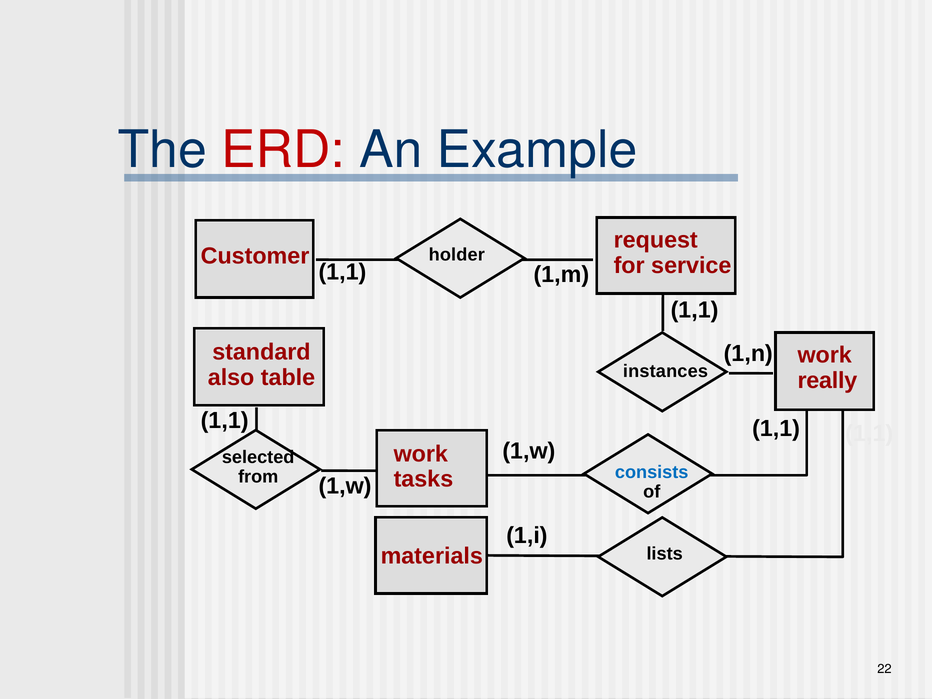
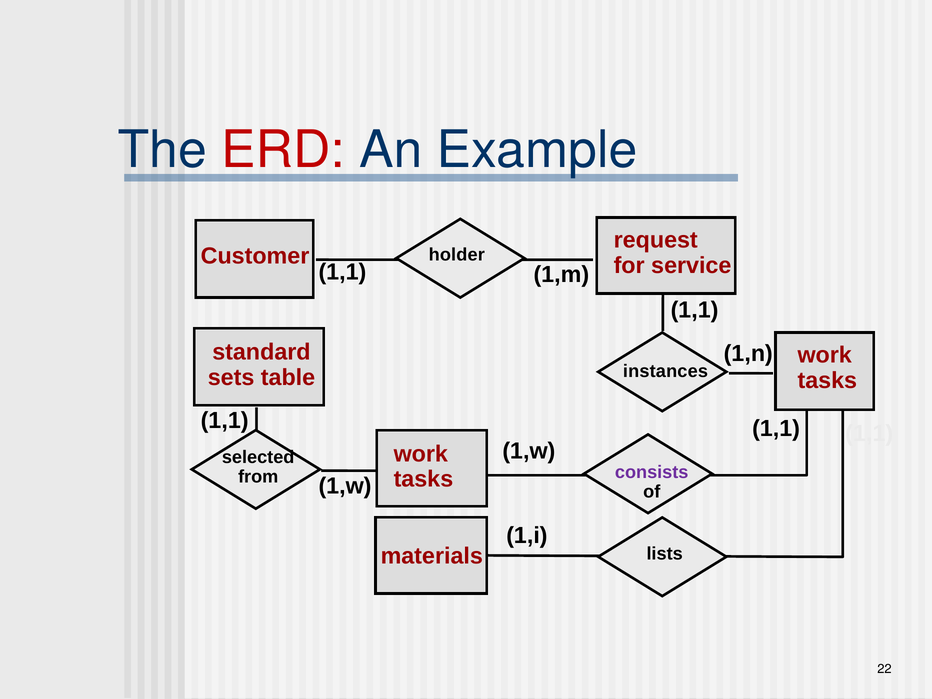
also: also -> sets
really at (827, 380): really -> tasks
consists colour: blue -> purple
